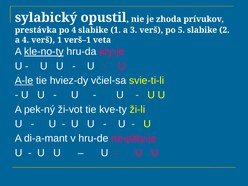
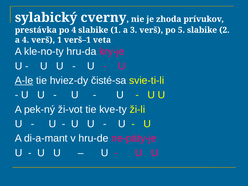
opustil: opustil -> cverny
kle-no-ty underline: present -> none
včiel-sa: včiel-sa -> čisté-sa
